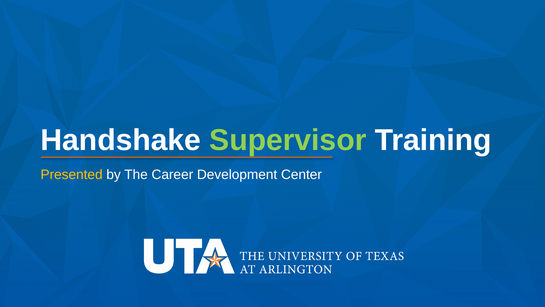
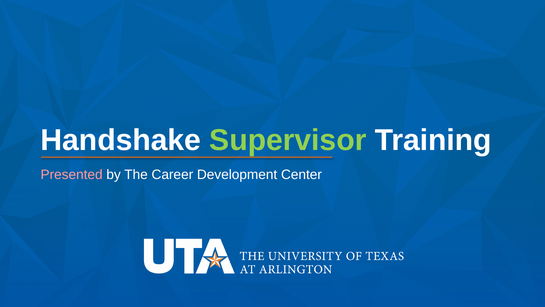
Presented colour: yellow -> pink
